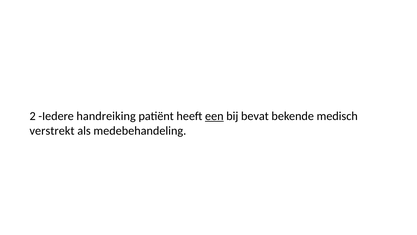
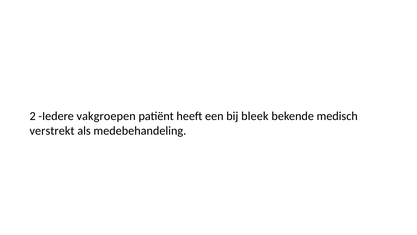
handreiking: handreiking -> vakgroepen
een underline: present -> none
bevat: bevat -> bleek
